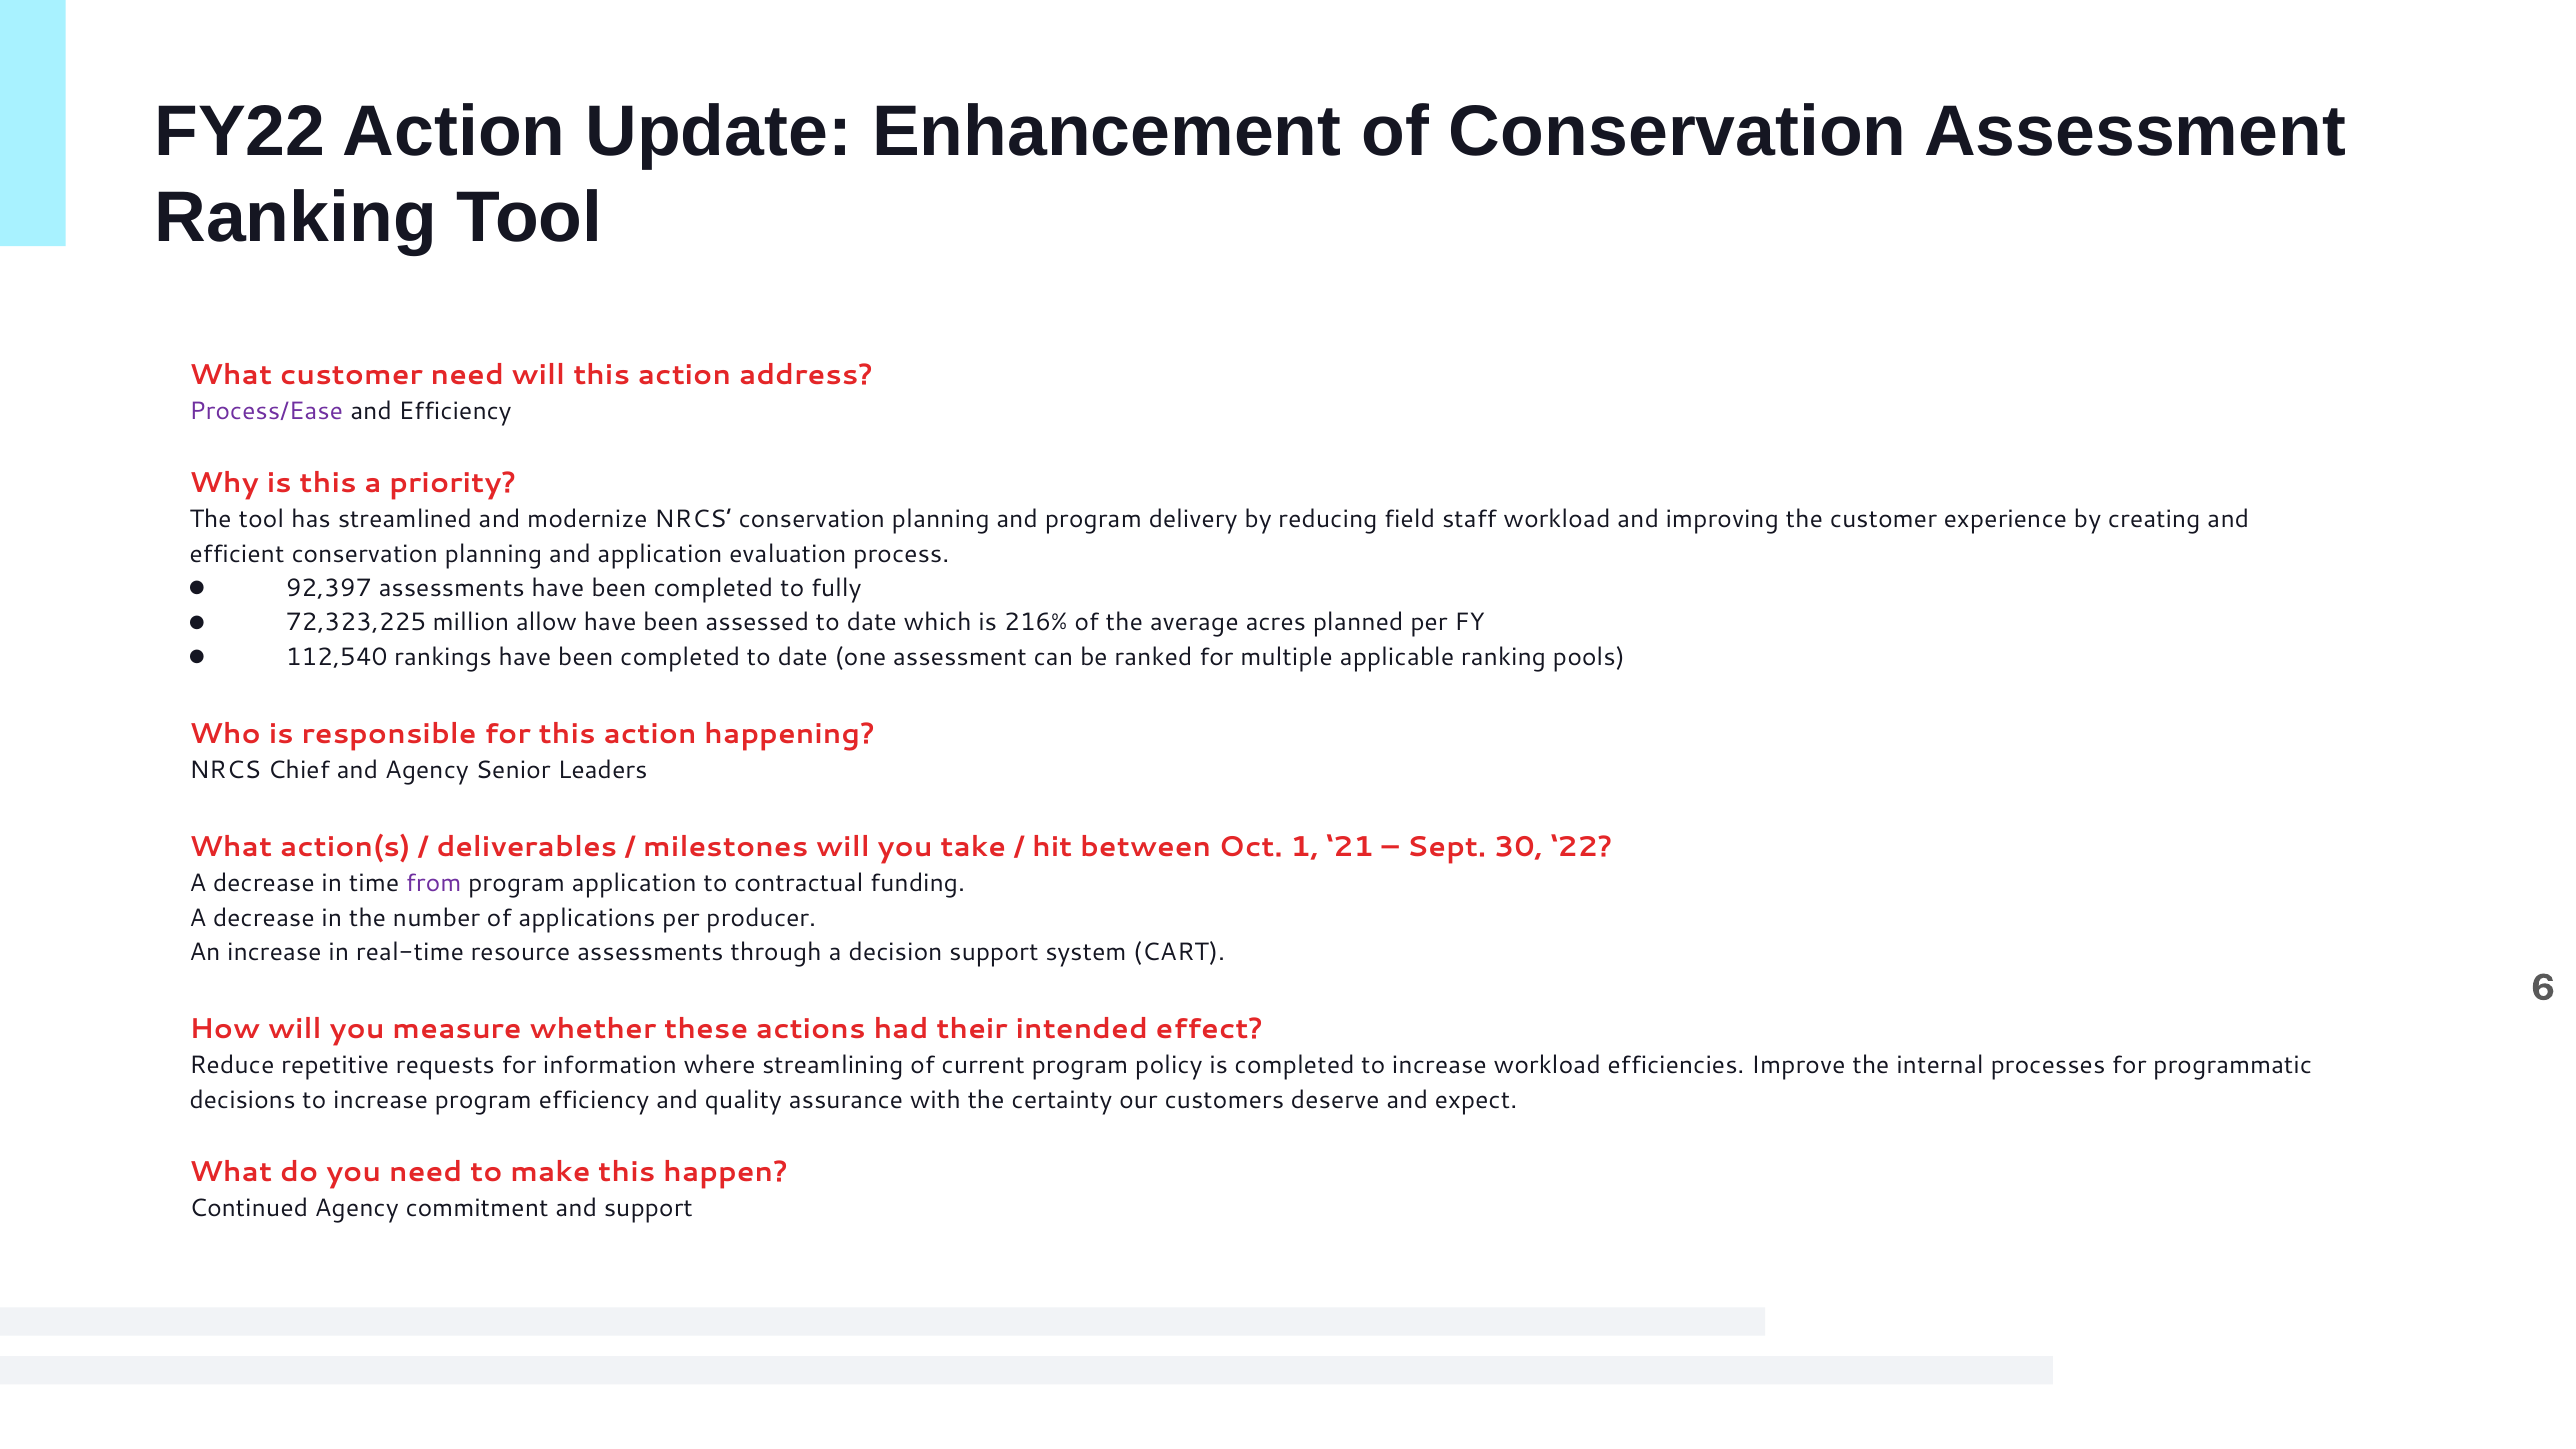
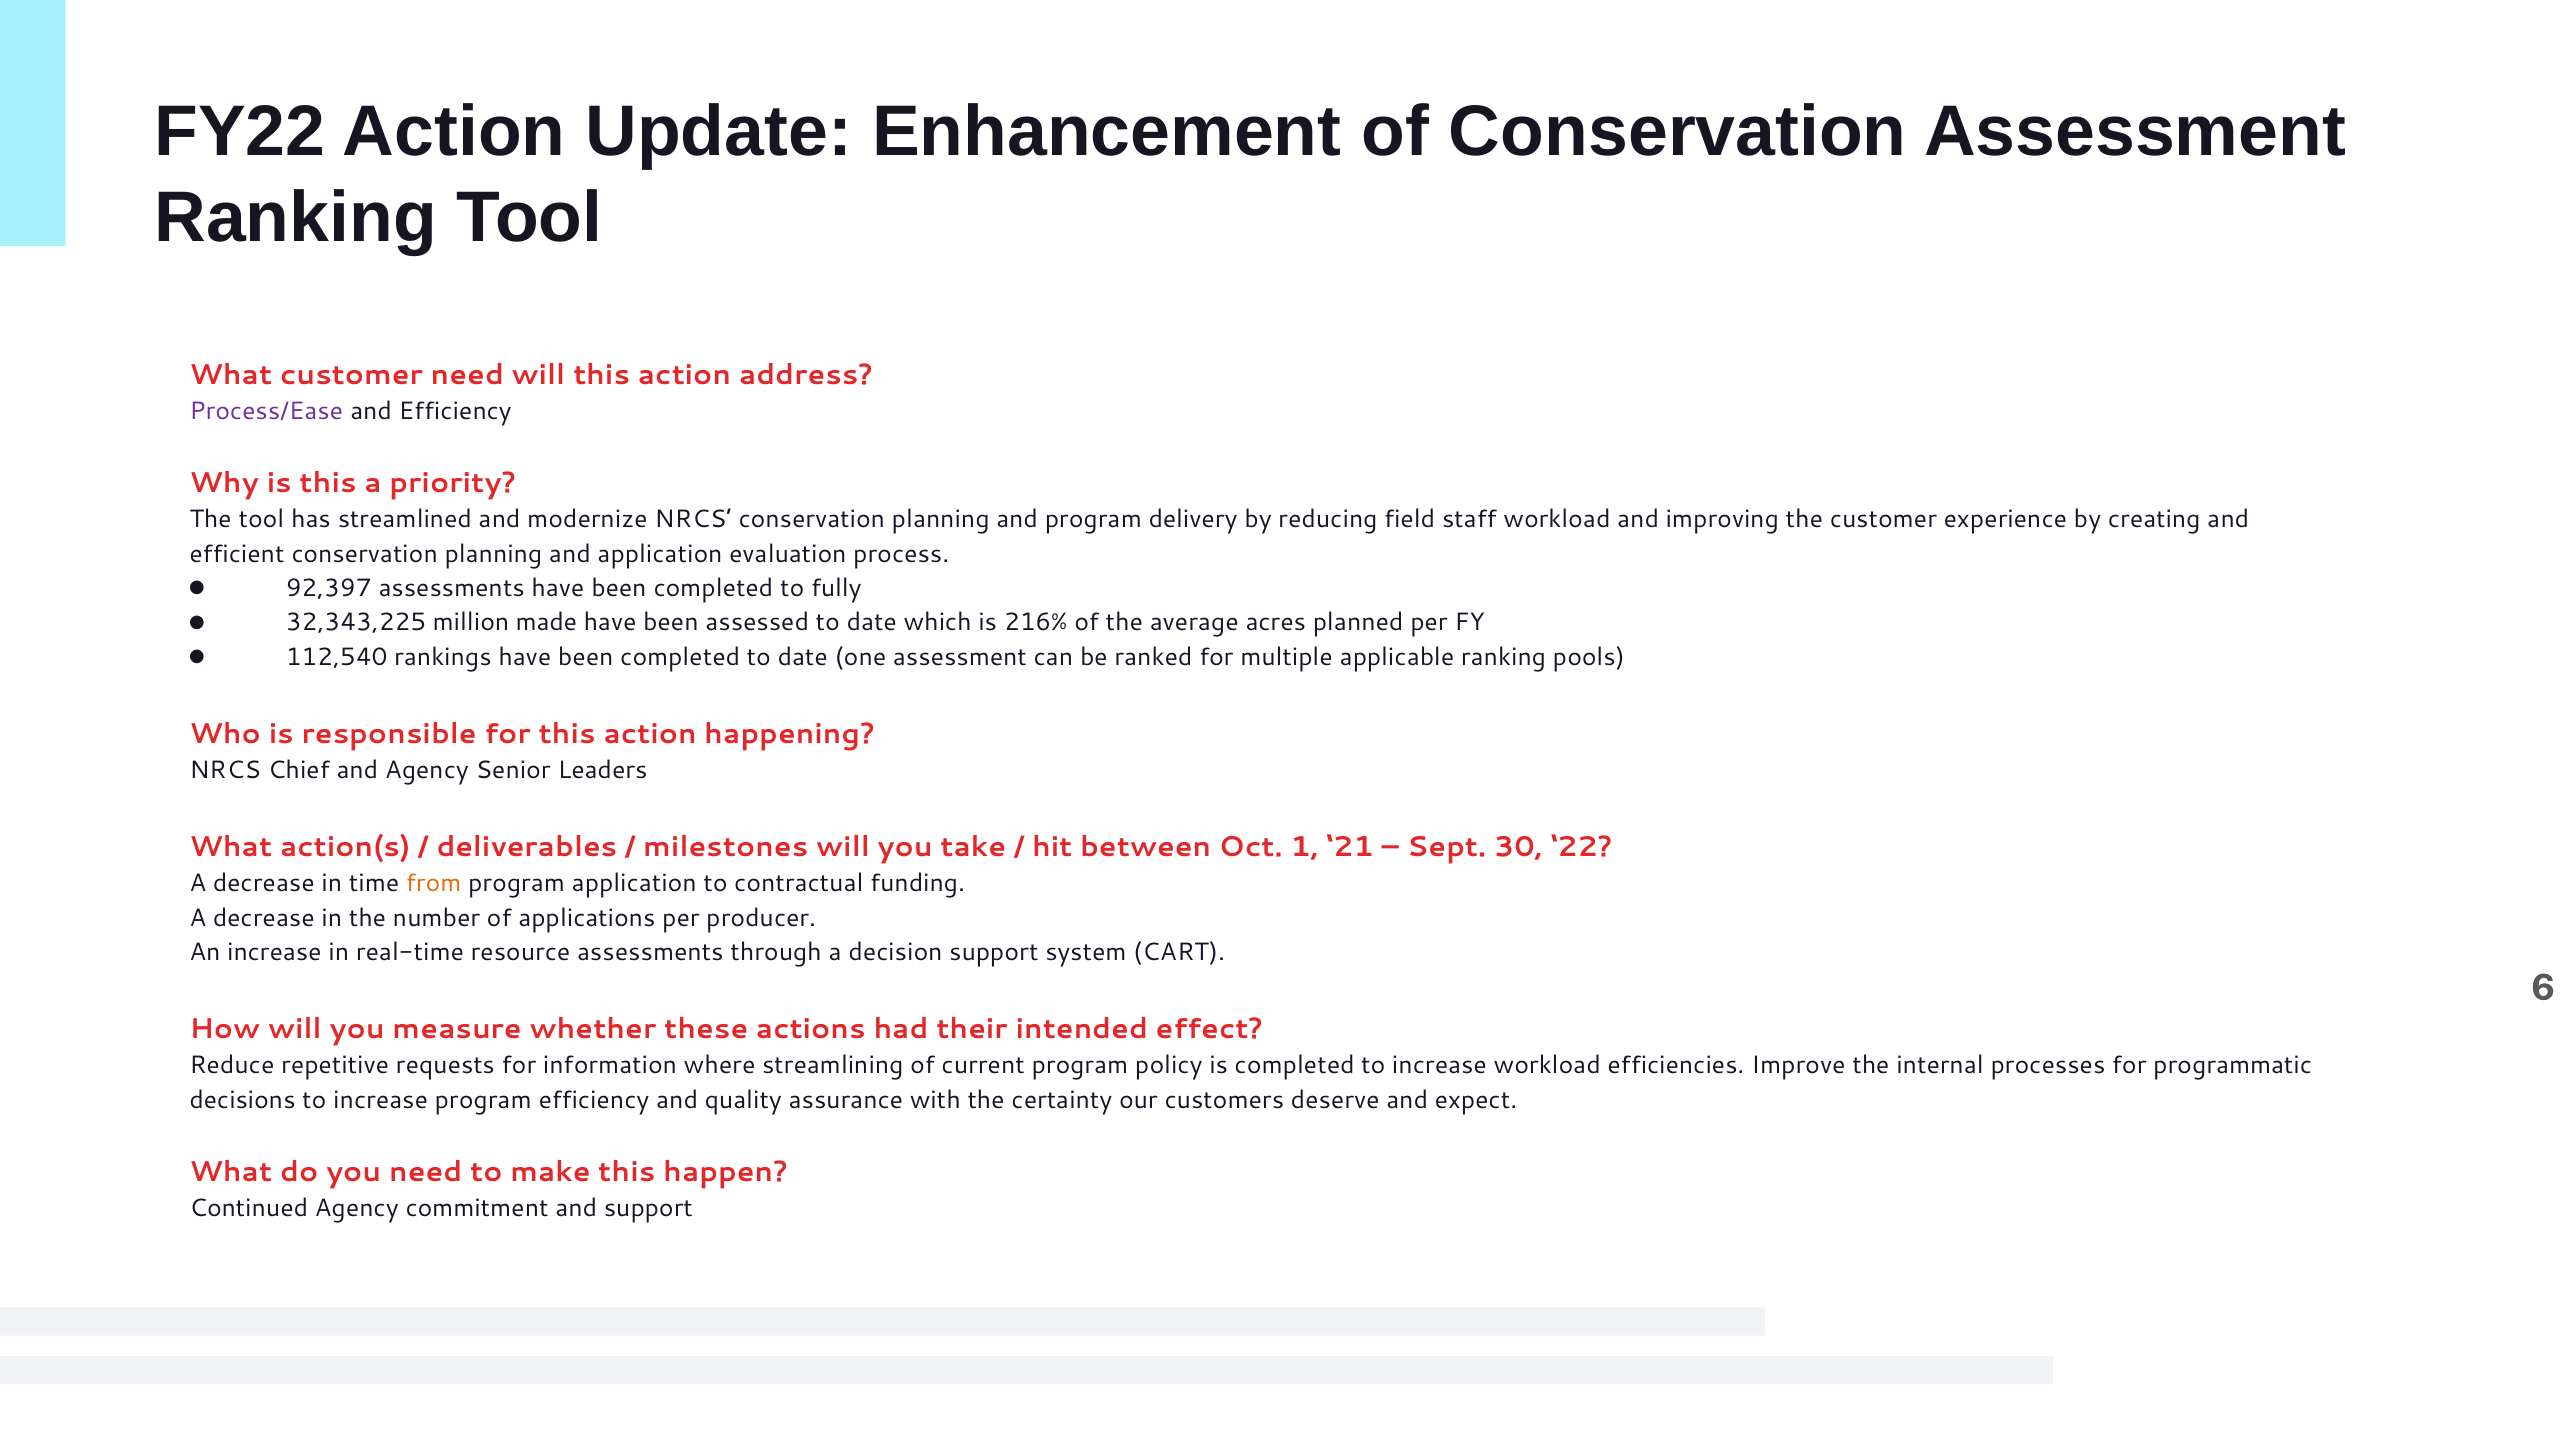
72,323,225: 72,323,225 -> 32,343,225
allow: allow -> made
from colour: purple -> orange
